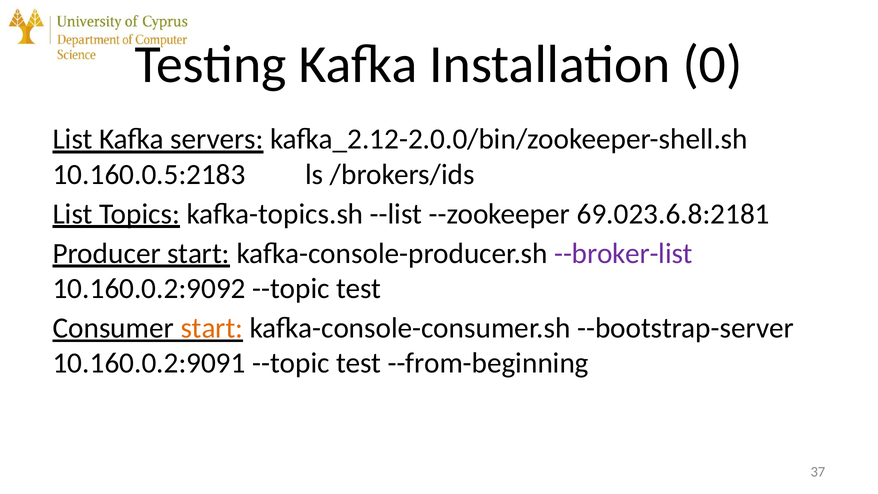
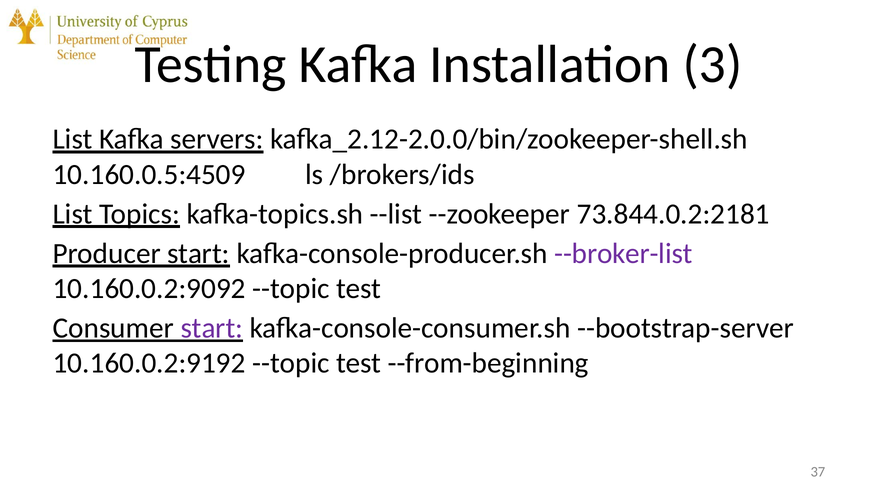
0: 0 -> 3
10.160.0.5:2183: 10.160.0.5:2183 -> 10.160.0.5:4509
69.023.6.8:2181: 69.023.6.8:2181 -> 73.844.0.2:2181
start at (212, 328) colour: orange -> purple
10.160.0.2:9091: 10.160.0.2:9091 -> 10.160.0.2:9192
